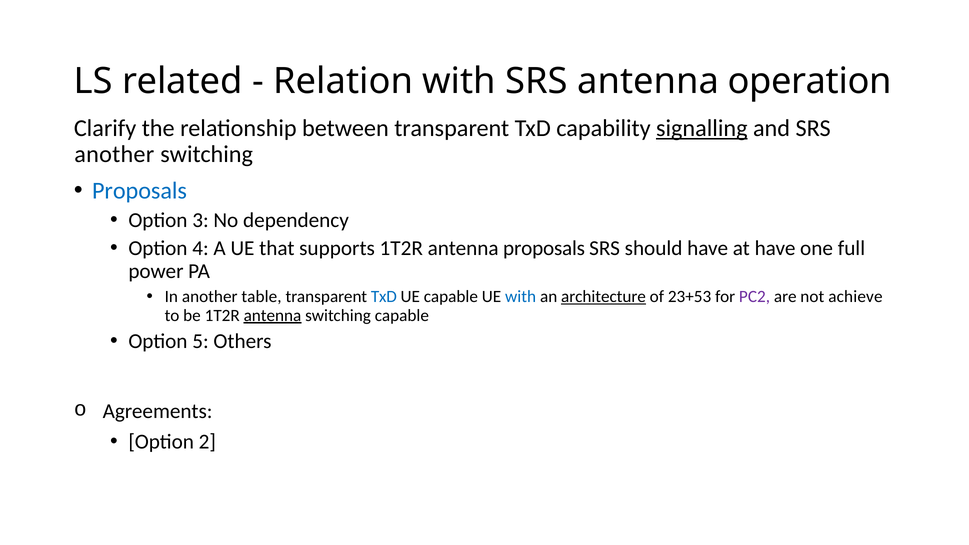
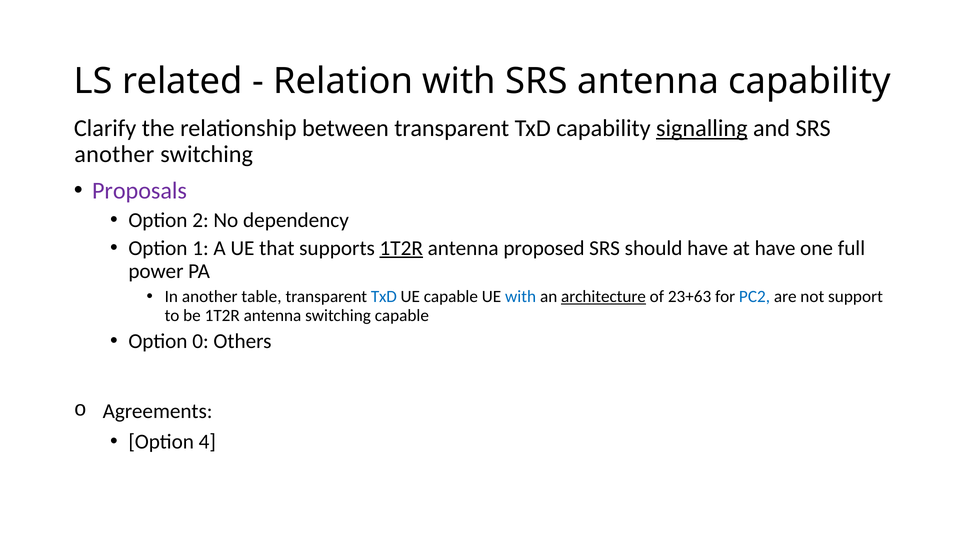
antenna operation: operation -> capability
Proposals at (139, 191) colour: blue -> purple
3: 3 -> 2
4: 4 -> 1
1T2R at (401, 248) underline: none -> present
antenna proposals: proposals -> proposed
23+53: 23+53 -> 23+63
PC2 colour: purple -> blue
achieve: achieve -> support
antenna at (272, 315) underline: present -> none
5: 5 -> 0
2: 2 -> 4
